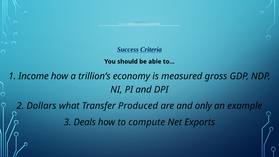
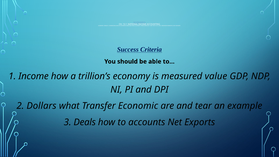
gross: gross -> value
Produced: Produced -> Economic
only: only -> tear
compute: compute -> accounts
